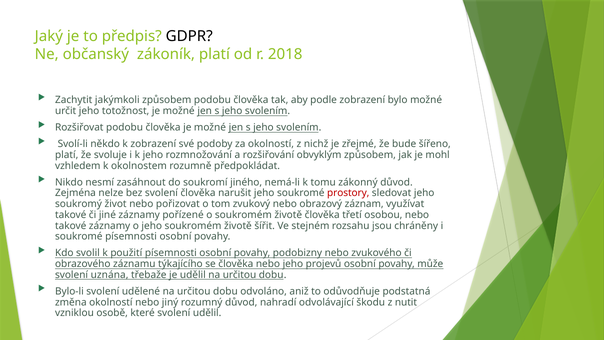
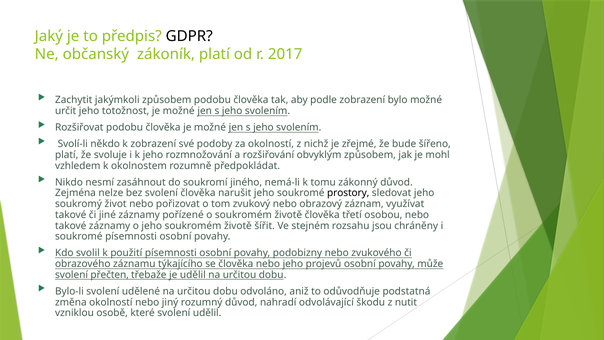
2018: 2018 -> 2017
prostory colour: red -> black
uznána: uznána -> přečten
